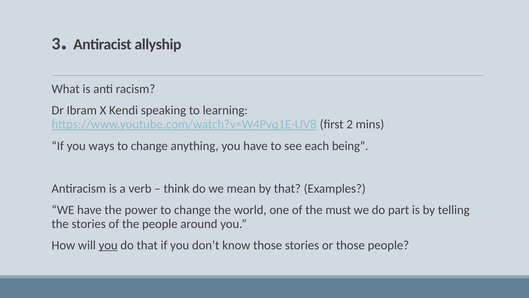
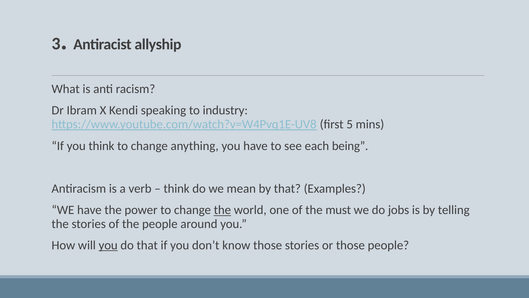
learning: learning -> industry
2: 2 -> 5
you ways: ways -> think
the at (222, 210) underline: none -> present
part: part -> jobs
